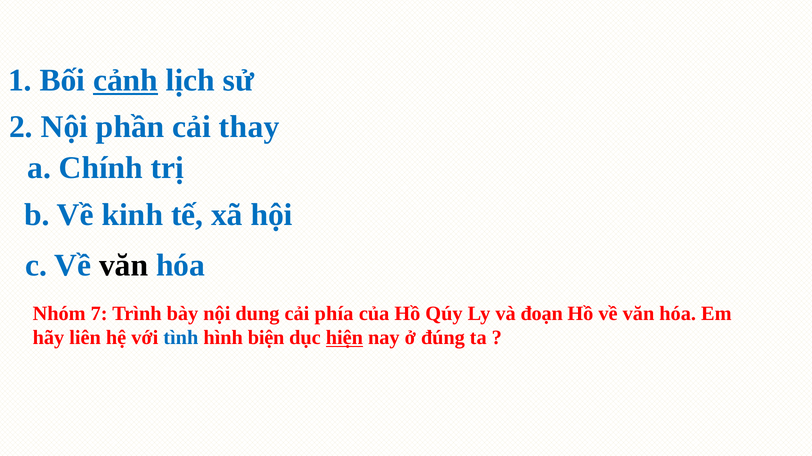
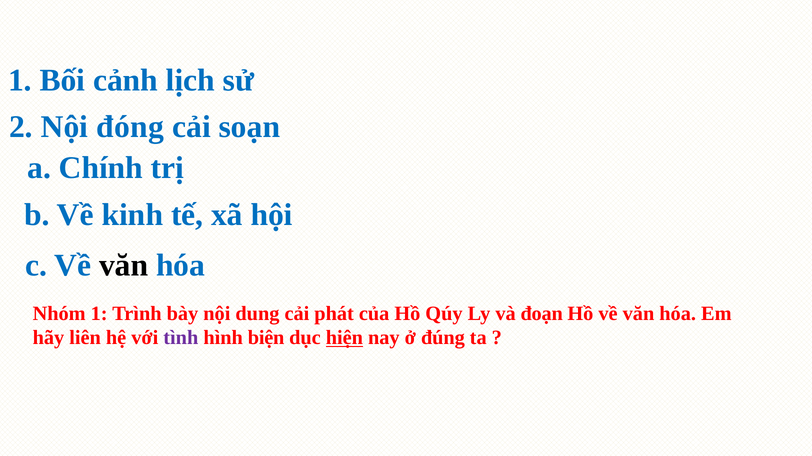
cảnh underline: present -> none
phần: phần -> đóng
thay: thay -> soạn
Nhóm 7: 7 -> 1
phía: phía -> phát
tình colour: blue -> purple
